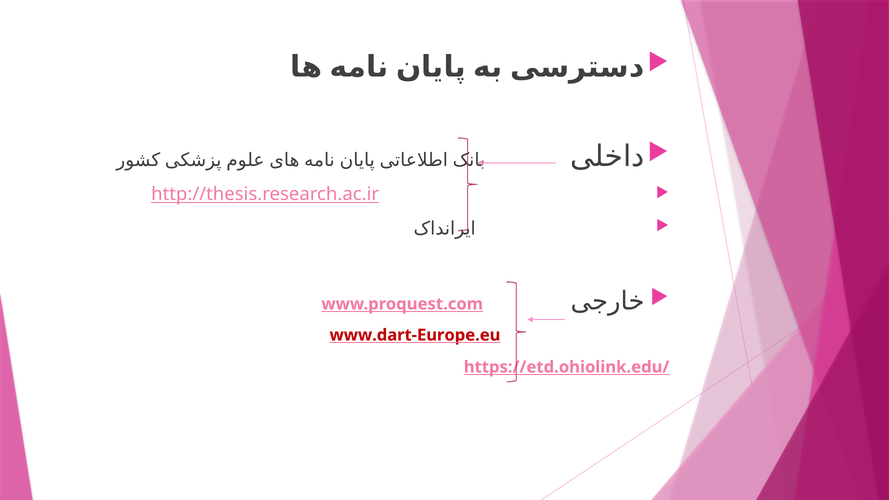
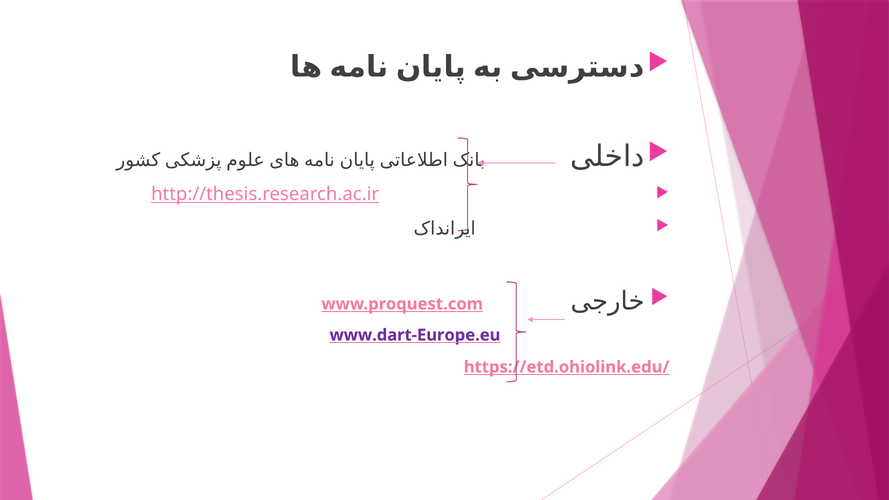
www.dart-Europe.eu colour: red -> purple
